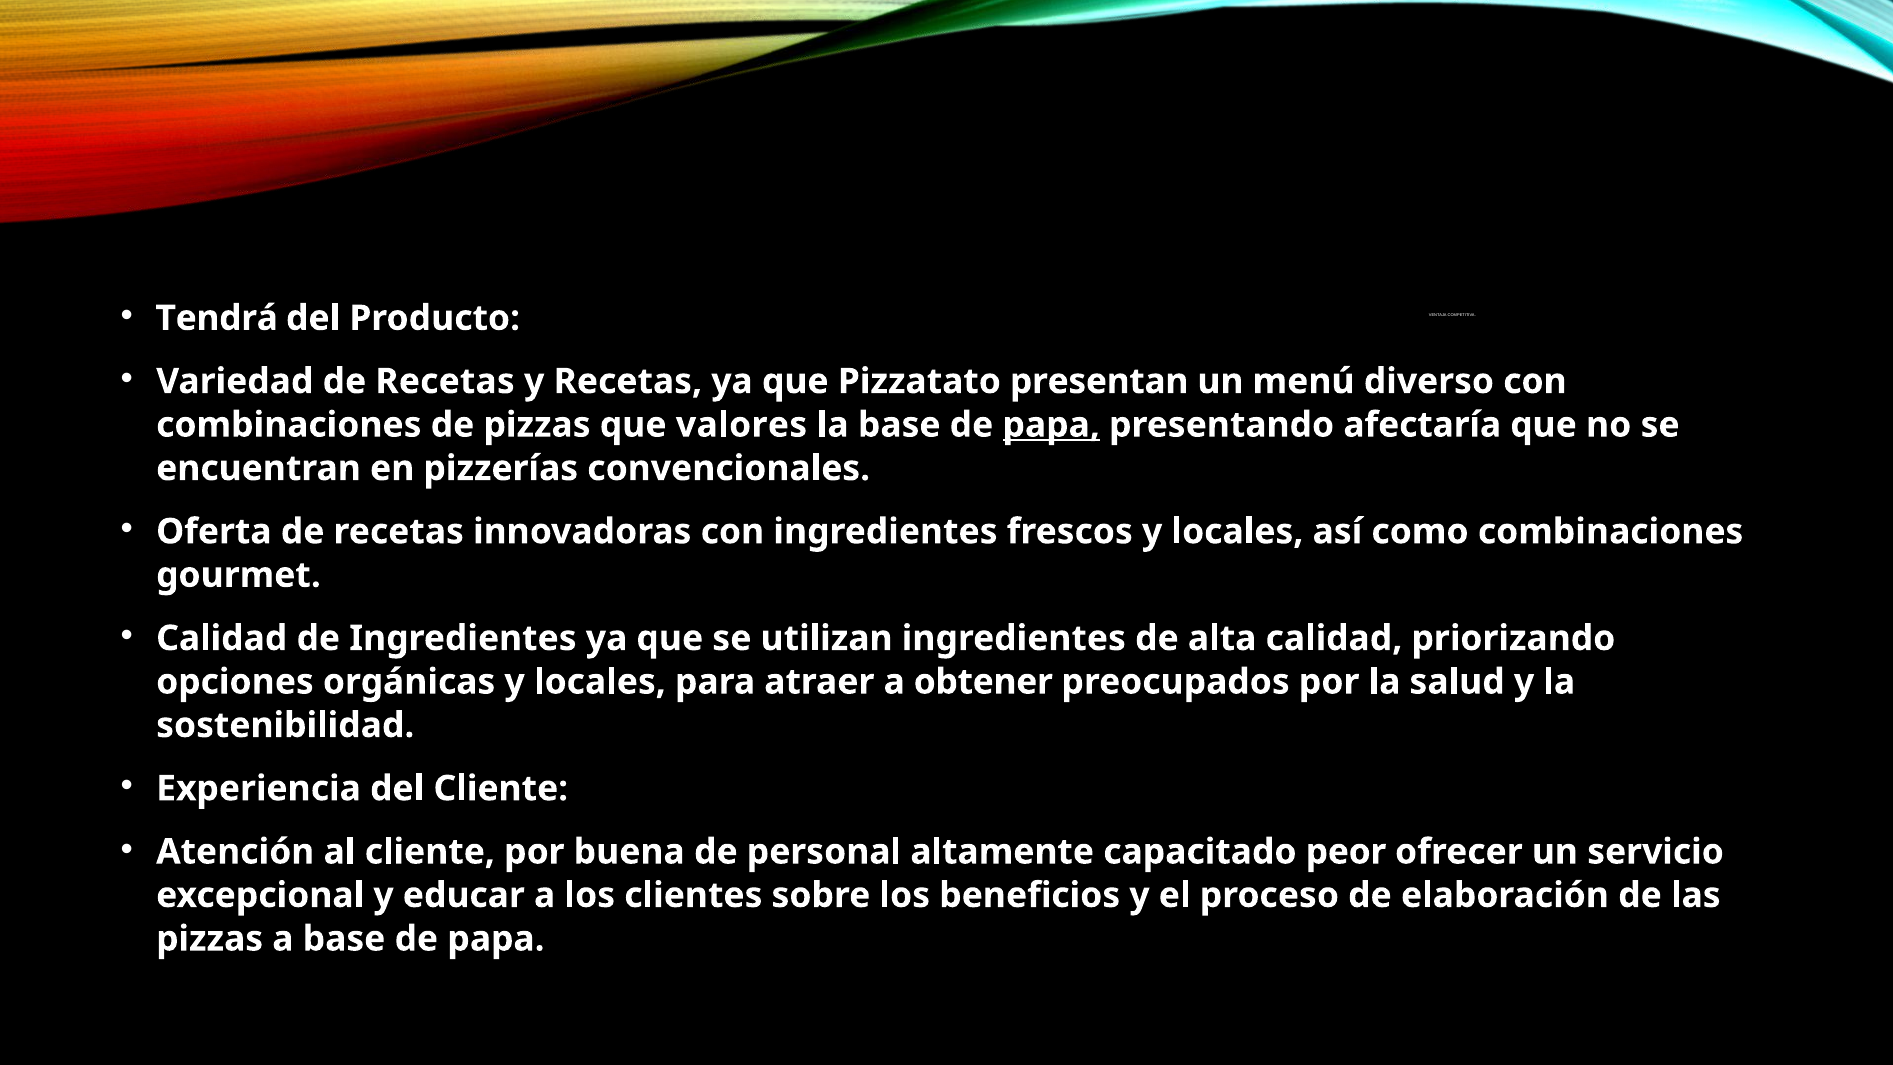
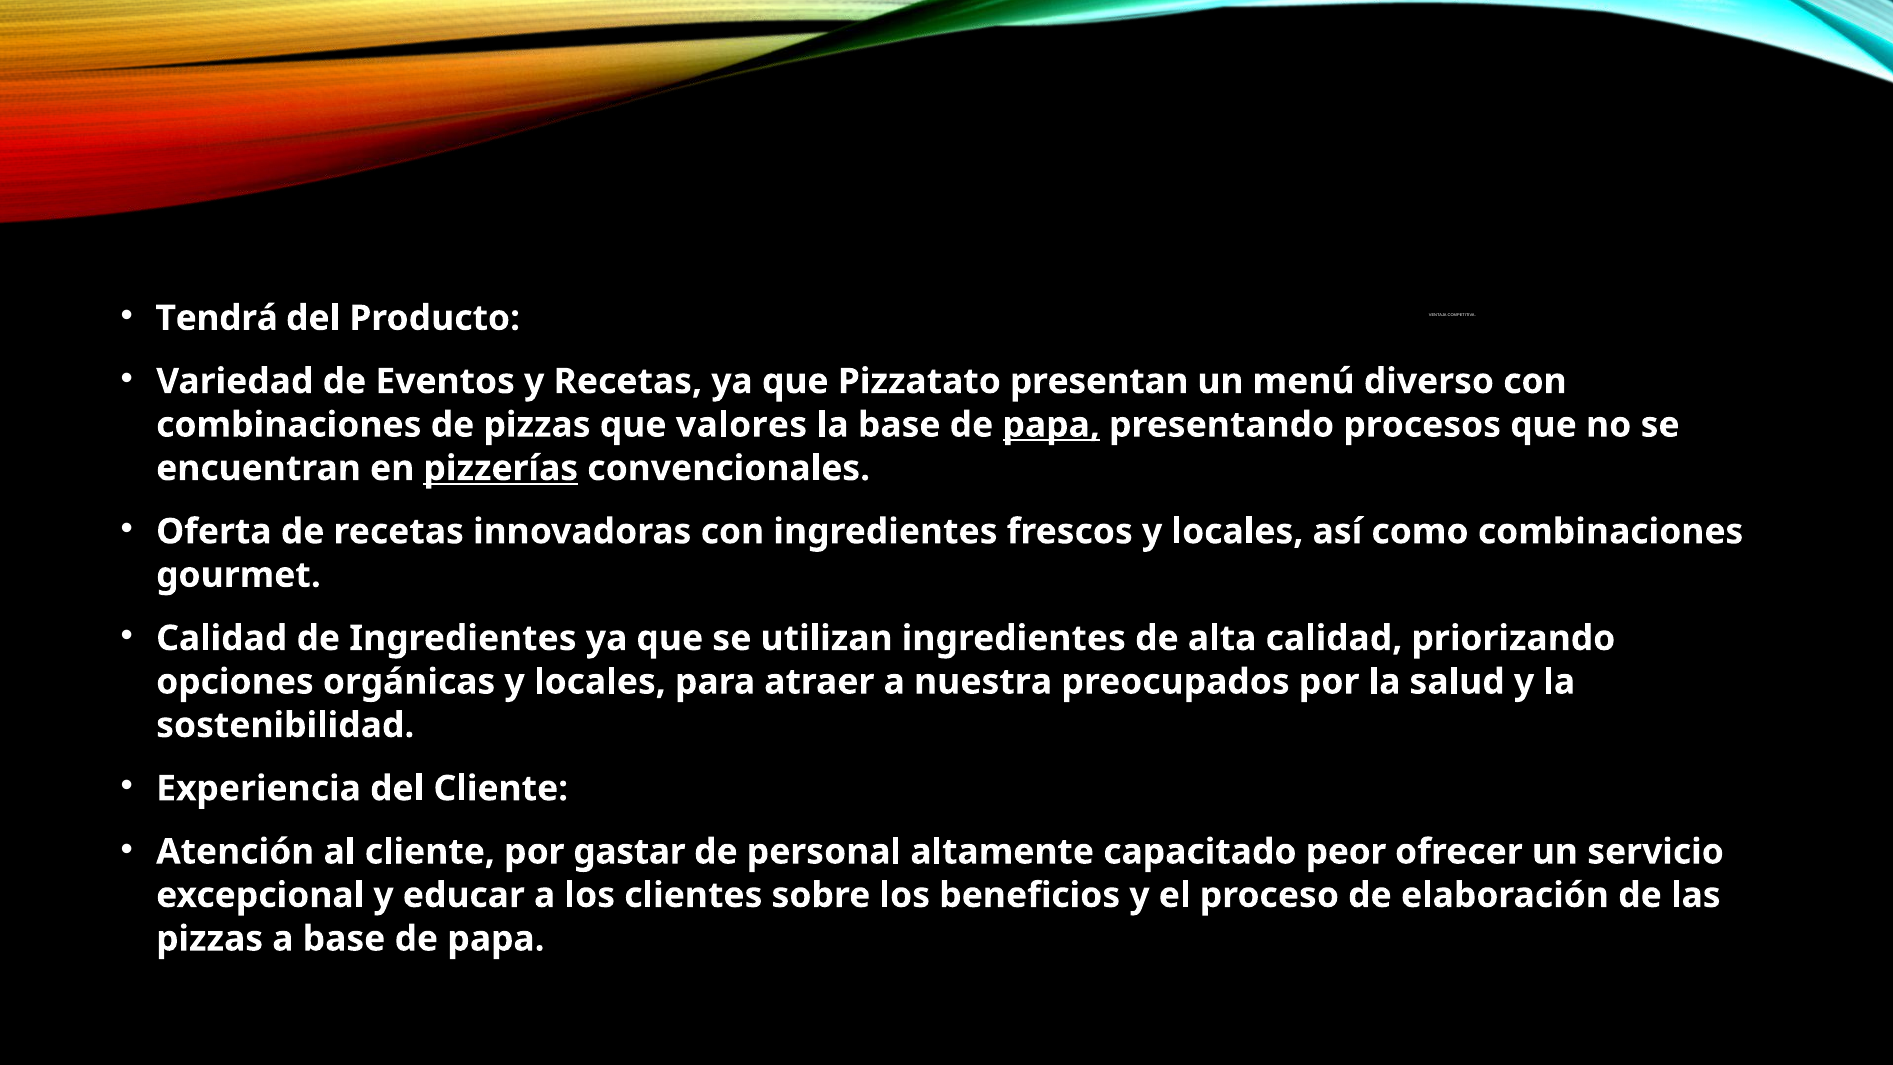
Variedad de Recetas: Recetas -> Eventos
afectaría: afectaría -> procesos
pizzerías underline: none -> present
obtener: obtener -> nuestra
buena: buena -> gastar
